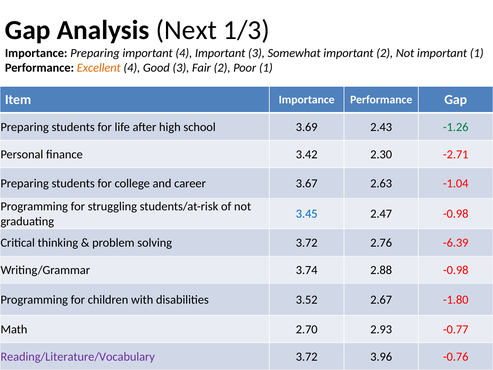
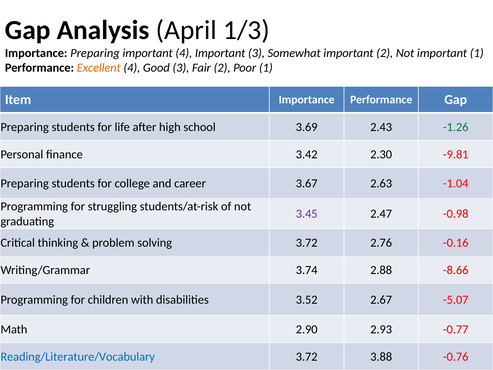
Next: Next -> April
-2.71: -2.71 -> -9.81
3.45 colour: blue -> purple
-6.39: -6.39 -> -0.16
2.88 -0.98: -0.98 -> -8.66
-1.80: -1.80 -> -5.07
2.70: 2.70 -> 2.90
Reading/Literature/Vocabulary colour: purple -> blue
3.96: 3.96 -> 3.88
